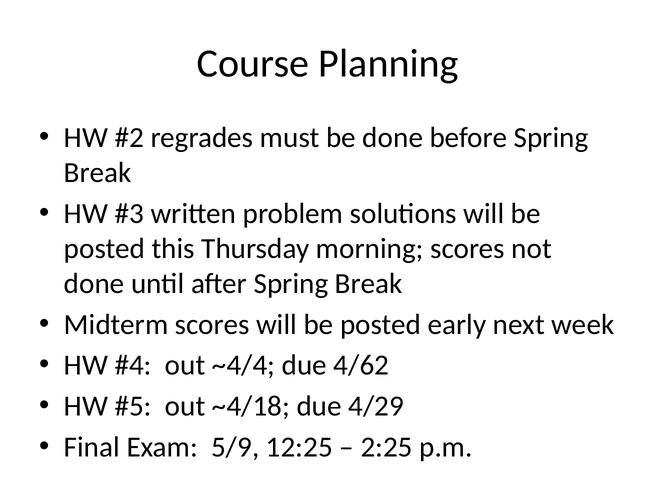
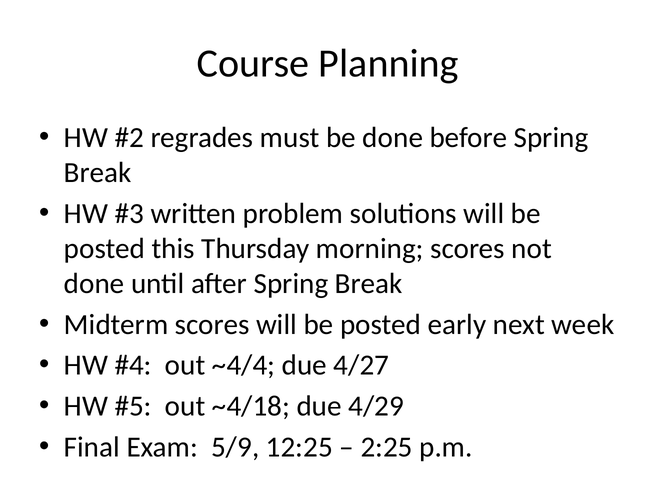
4/62: 4/62 -> 4/27
